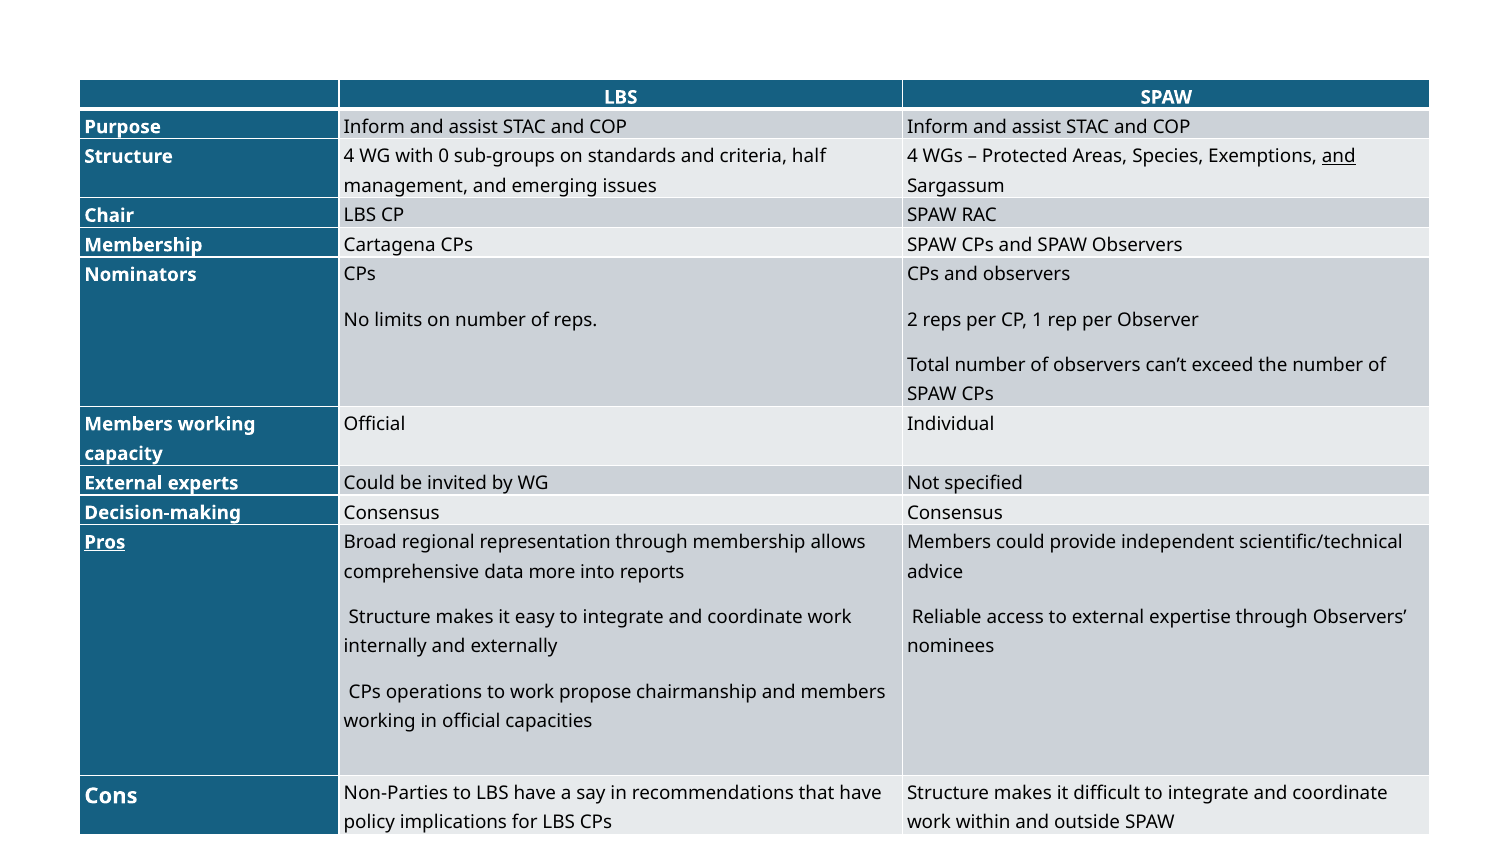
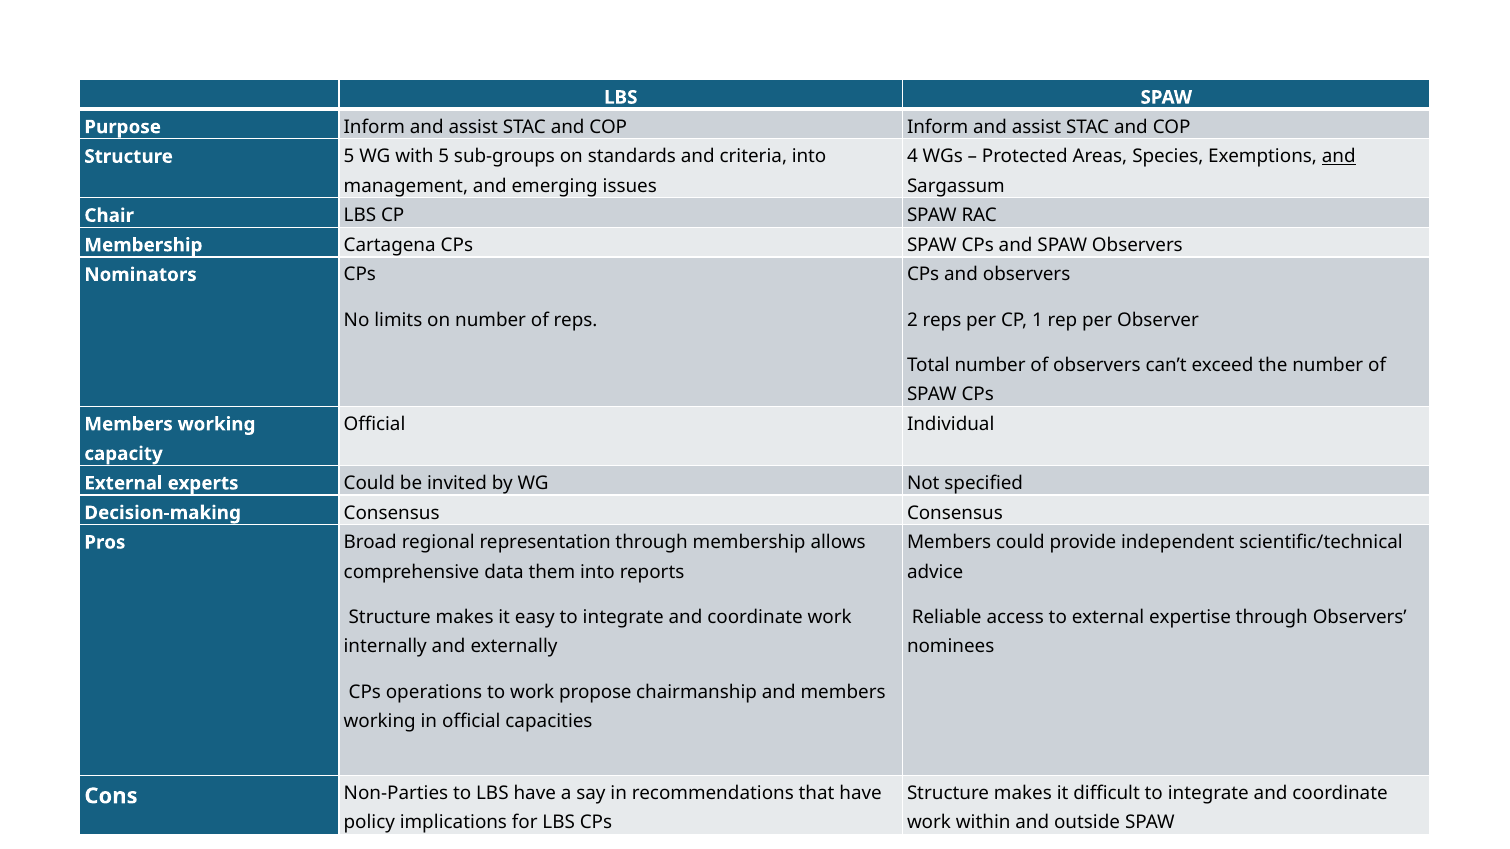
Structure 4: 4 -> 5
with 0: 0 -> 5
criteria half: half -> into
Pros underline: present -> none
more: more -> them
